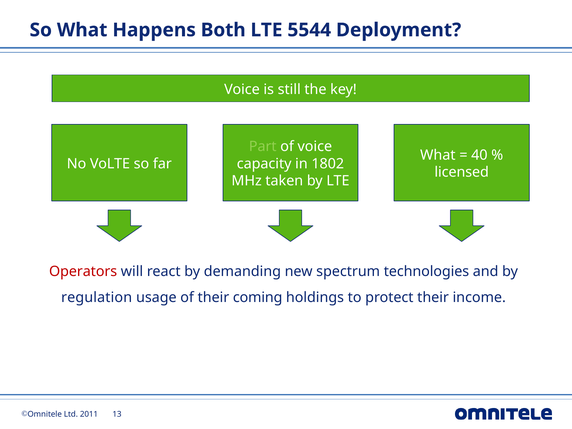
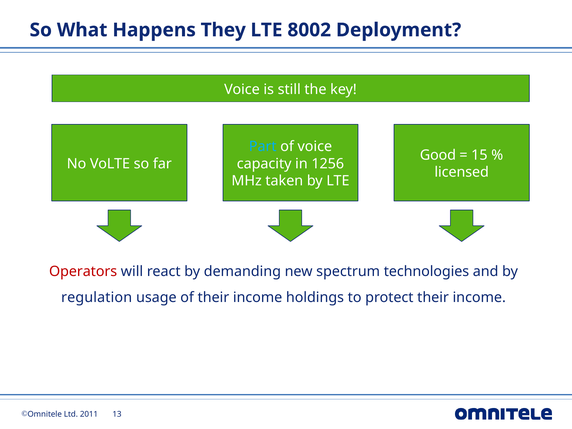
Both: Both -> They
5544: 5544 -> 8002
Part colour: light green -> light blue
What at (438, 155): What -> Good
40: 40 -> 15
1802: 1802 -> 1256
of their coming: coming -> income
